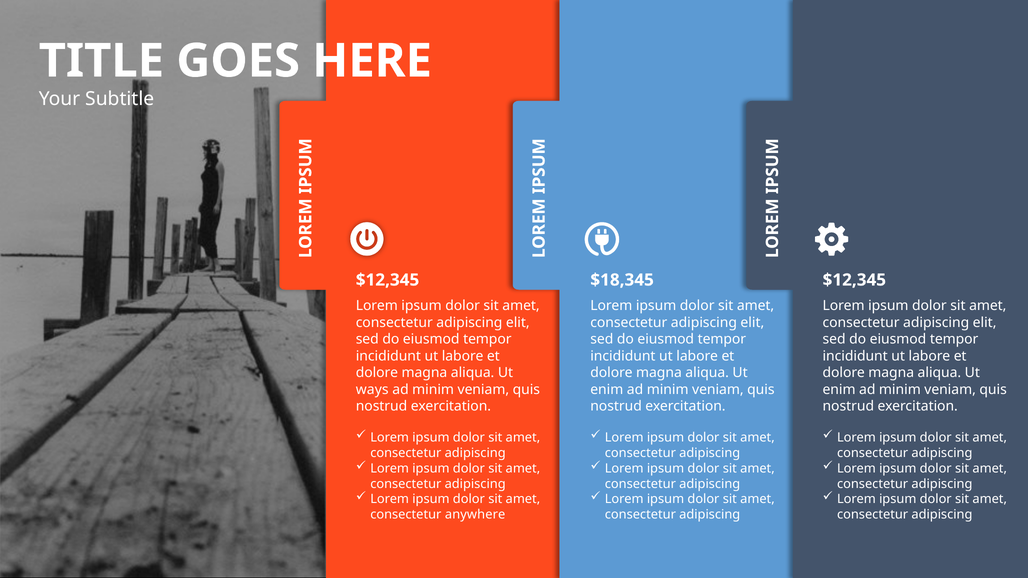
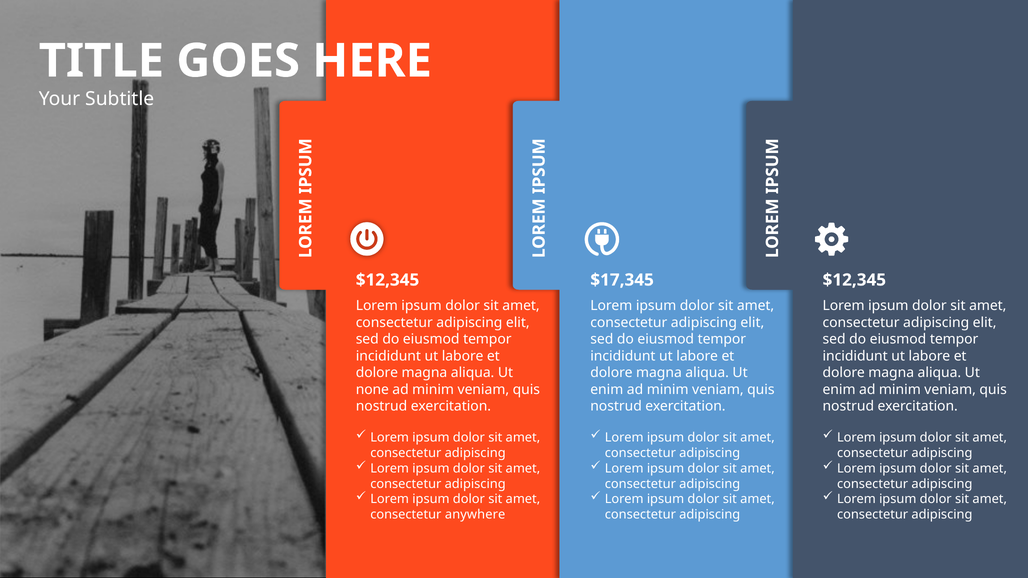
$18,345: $18,345 -> $17,345
ways: ways -> none
